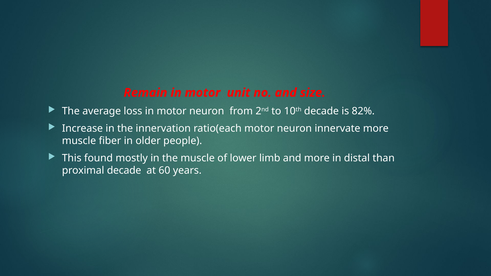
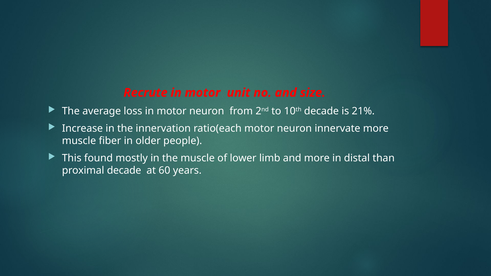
Remain: Remain -> Recrute
82%: 82% -> 21%
